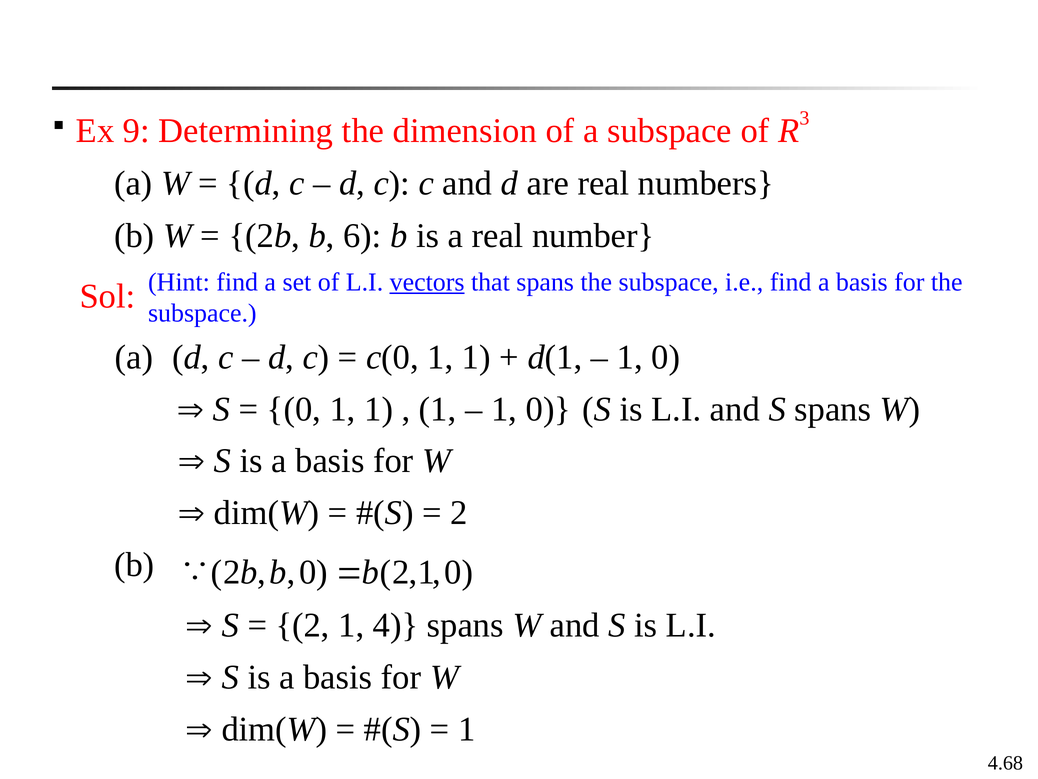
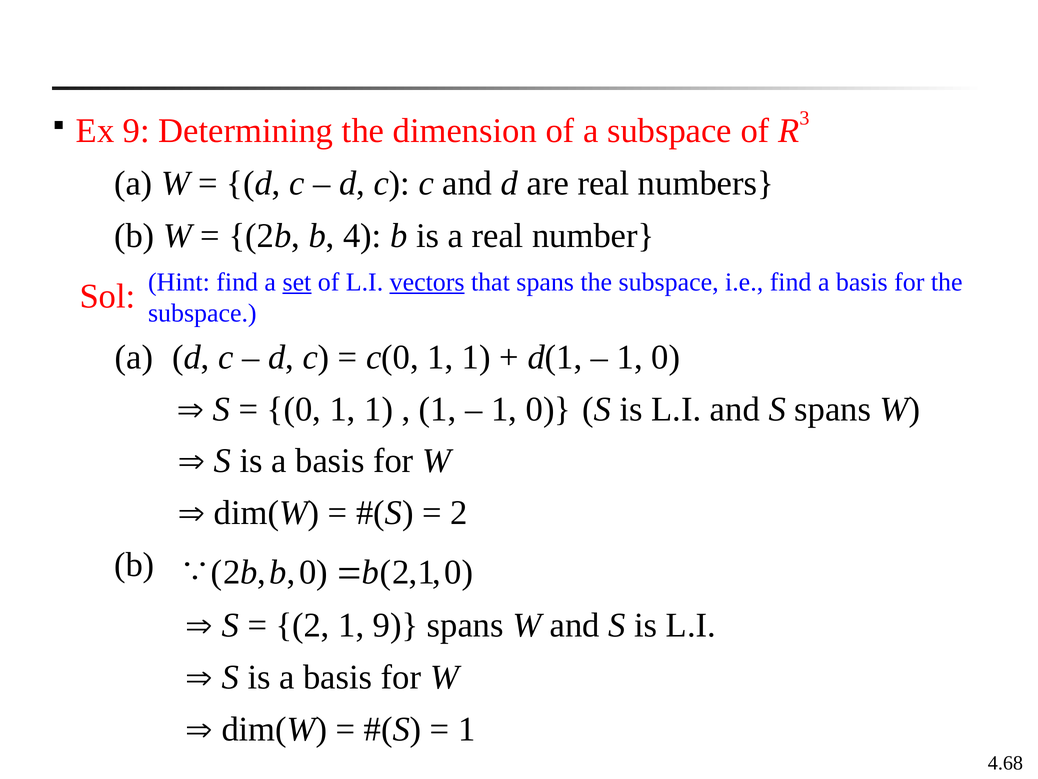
6: 6 -> 4
set underline: none -> present
1 4: 4 -> 9
